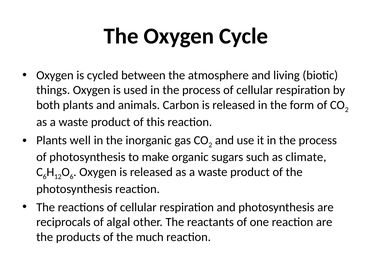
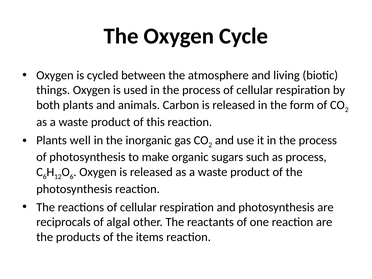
as climate: climate -> process
much: much -> items
